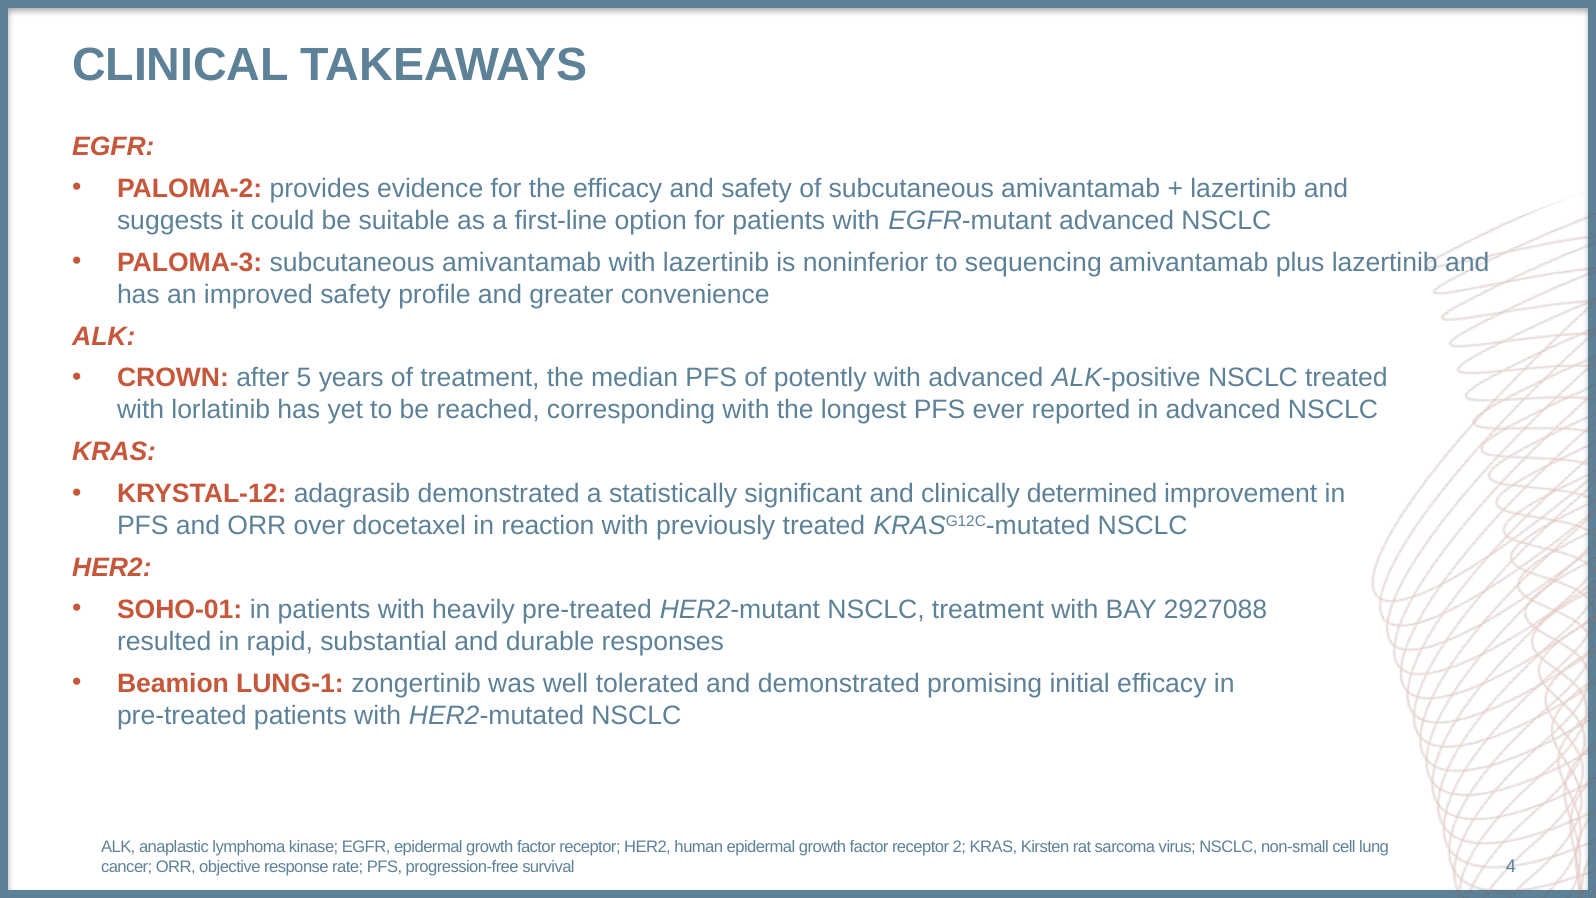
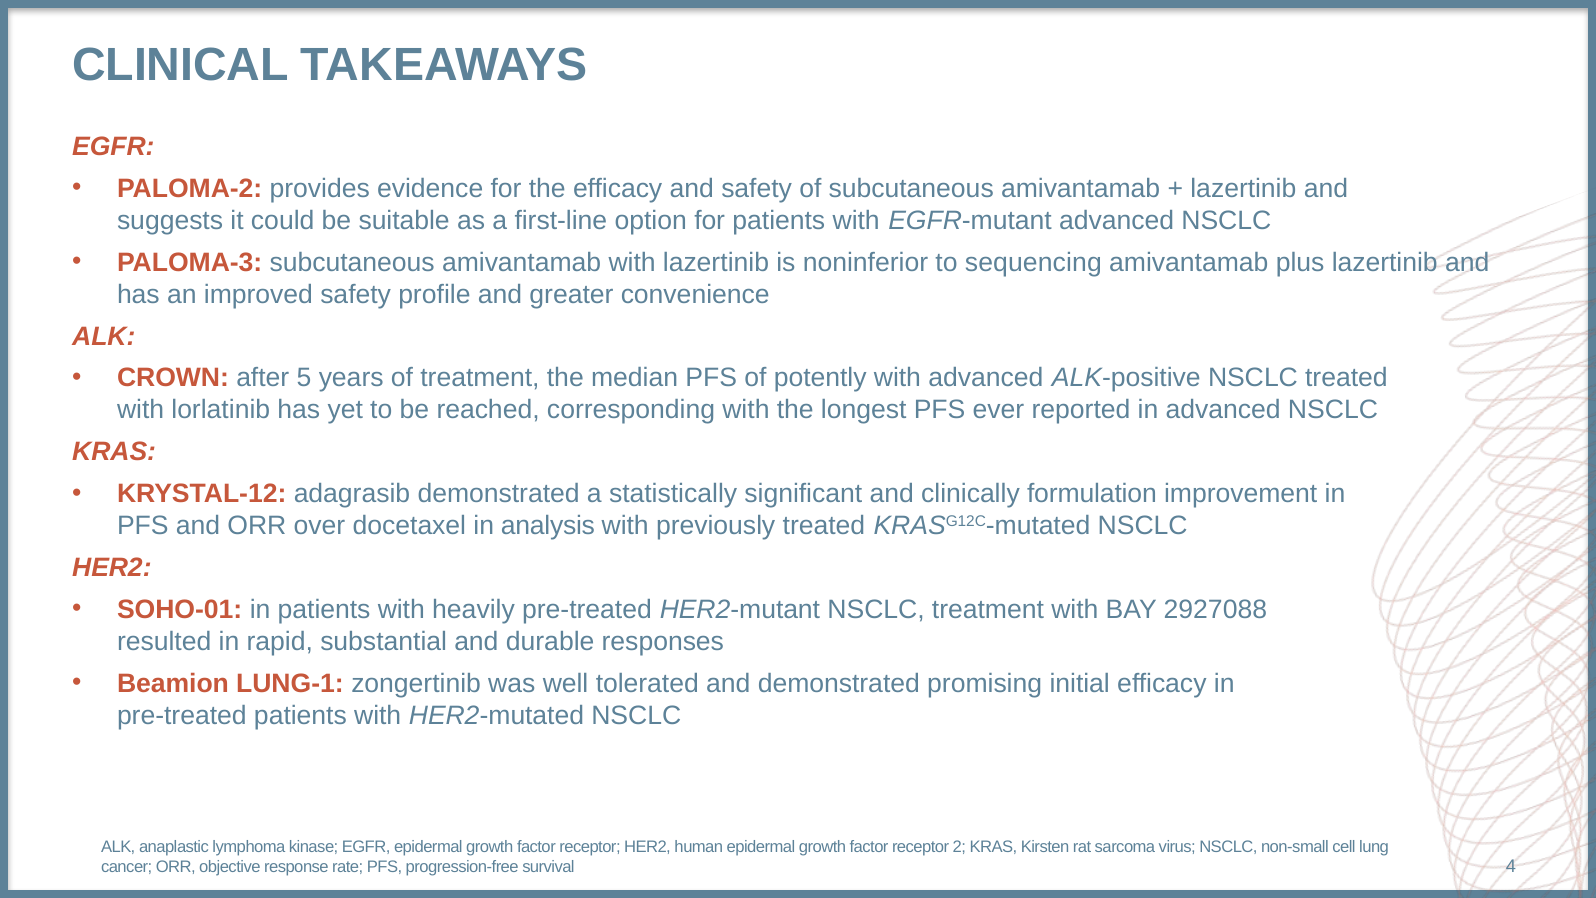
determined: determined -> formulation
reaction: reaction -> analysis
